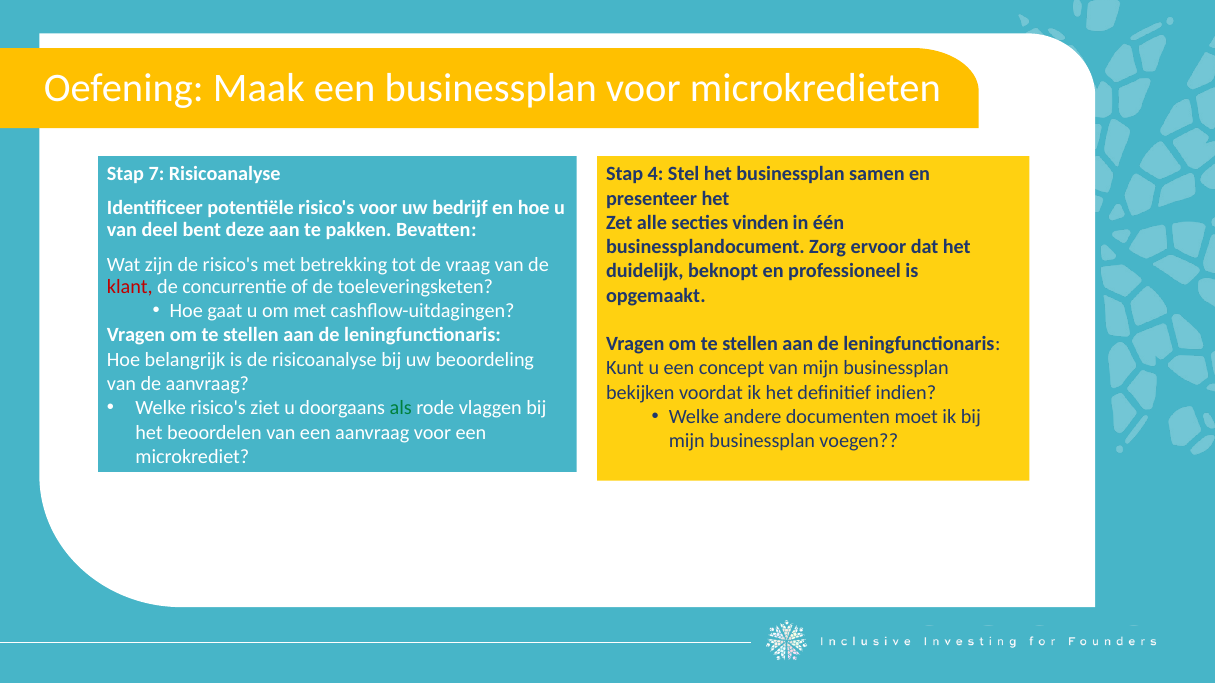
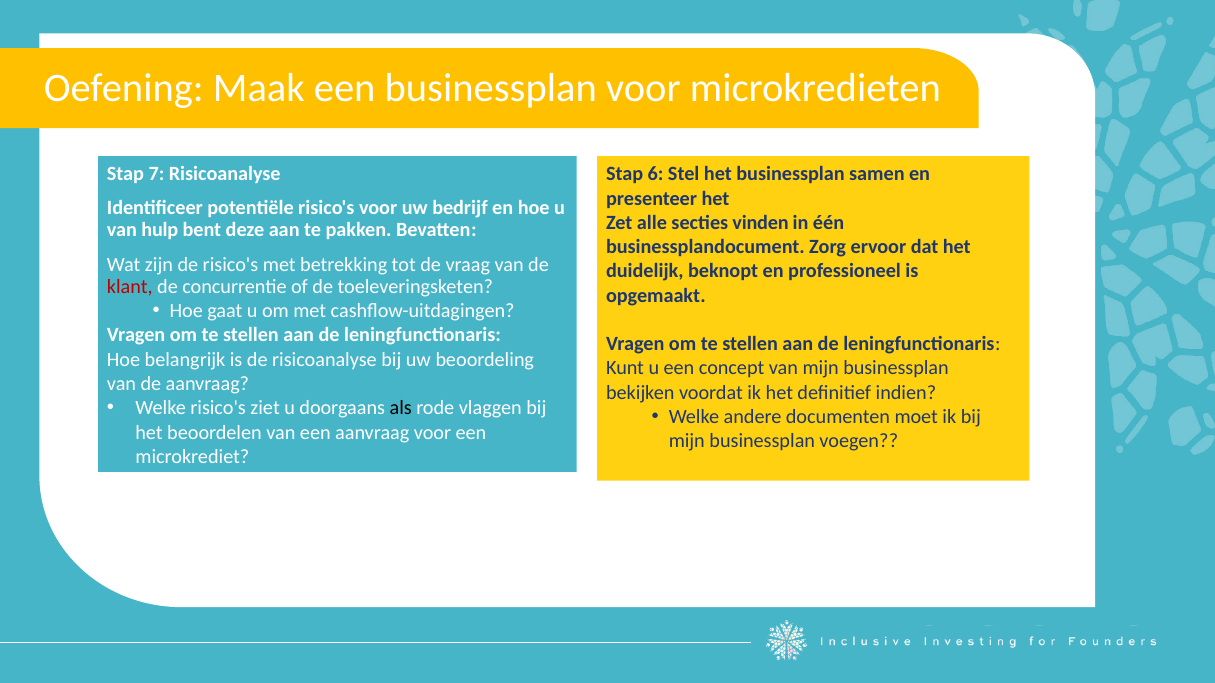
4: 4 -> 6
deel: deel -> hulp
als colour: green -> black
